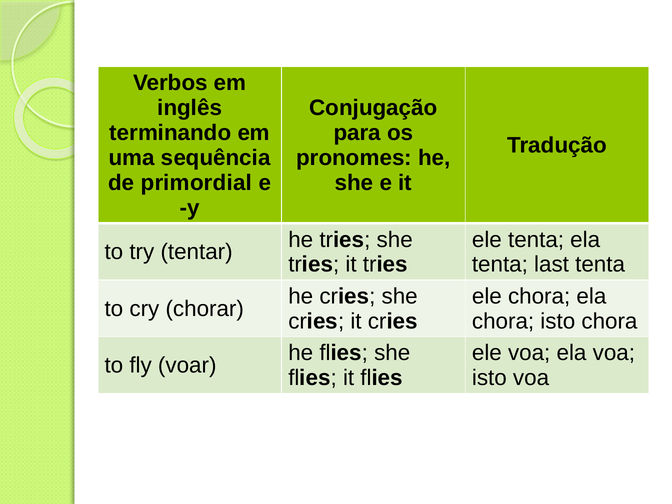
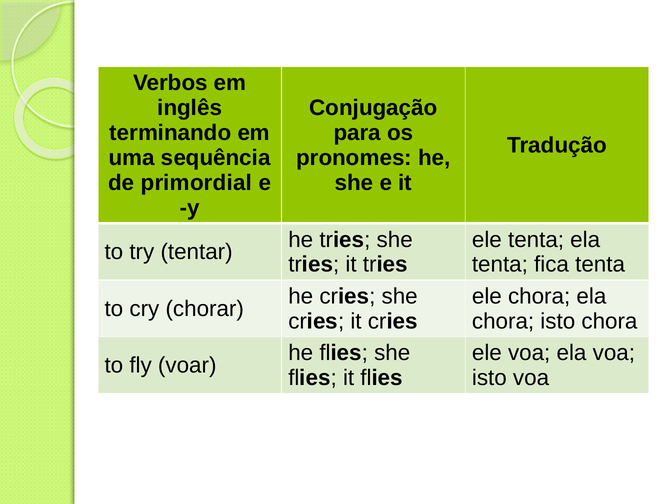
last: last -> fica
